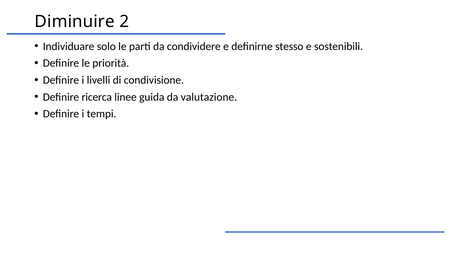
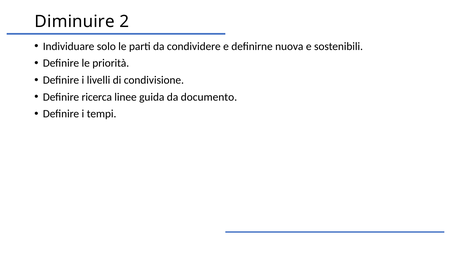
stesso: stesso -> nuova
valutazione: valutazione -> documento
